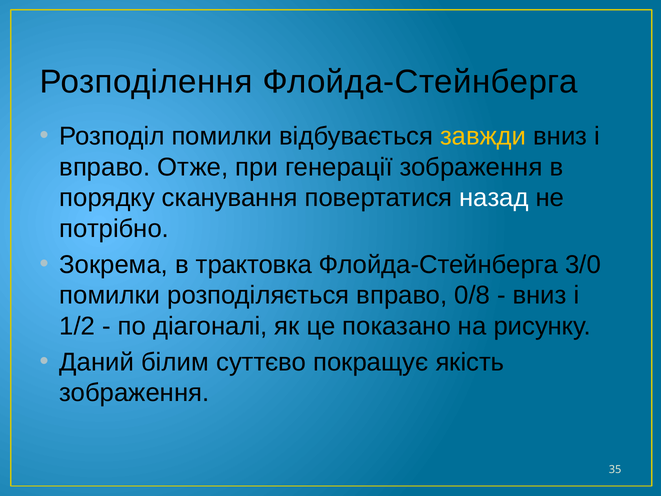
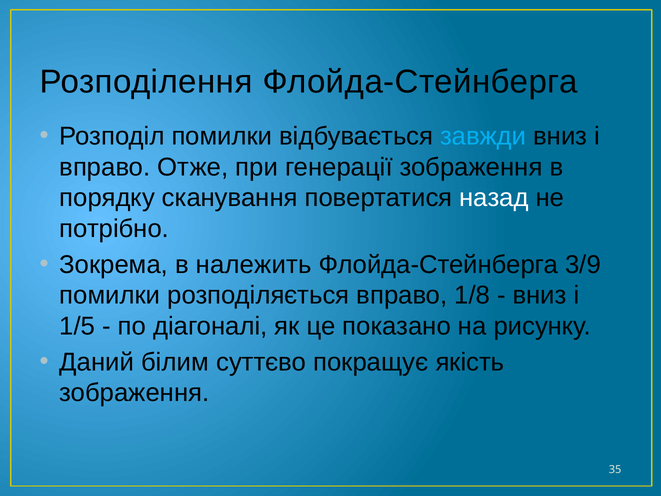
завжди colour: yellow -> light blue
трактовка: трактовка -> належить
3/0: 3/0 -> 3/9
0/8: 0/8 -> 1/8
1/2: 1/2 -> 1/5
